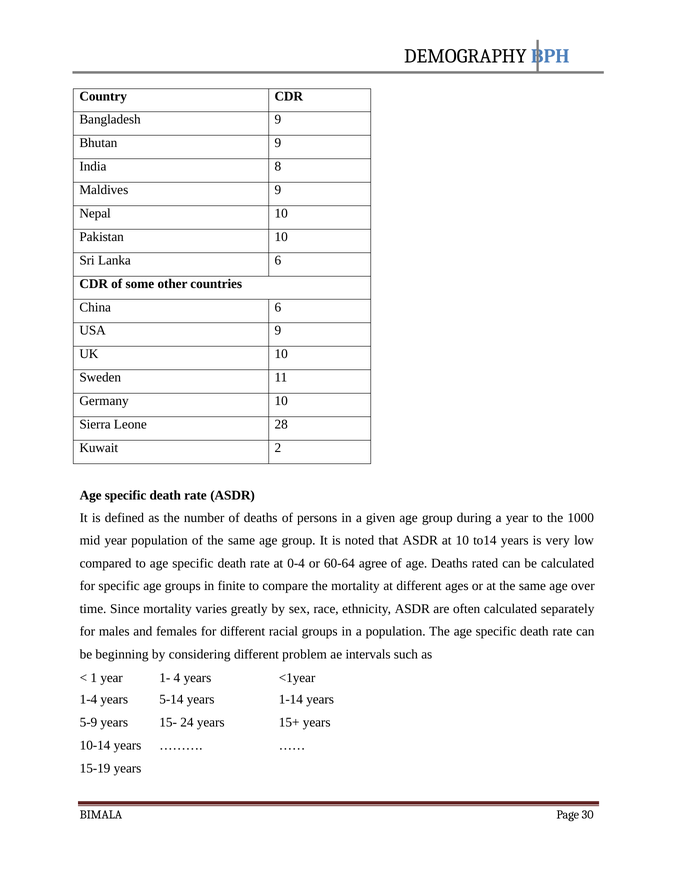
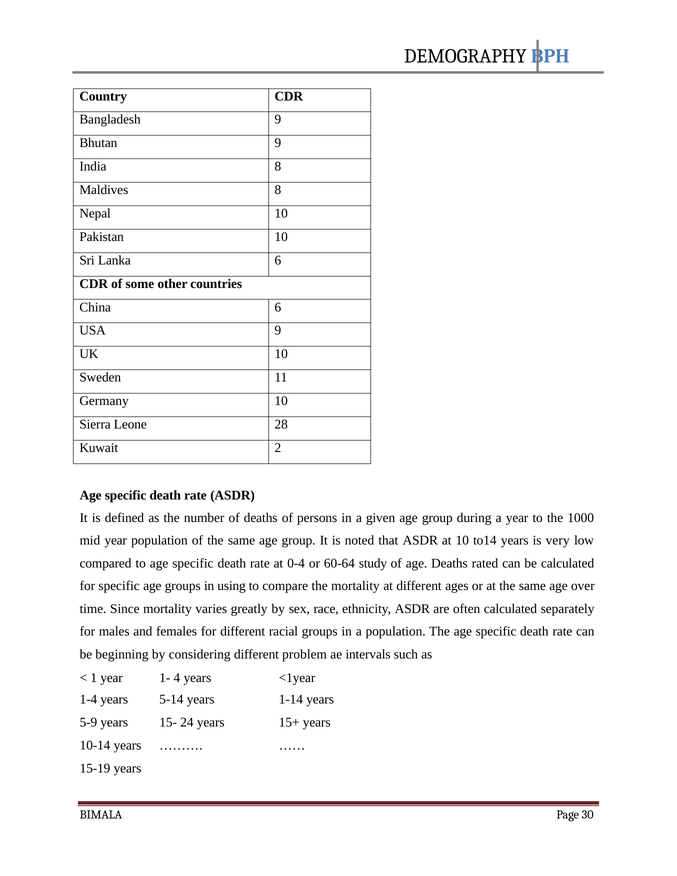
Maldives 9: 9 -> 8
agree: agree -> study
finite: finite -> using
